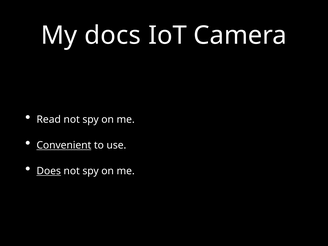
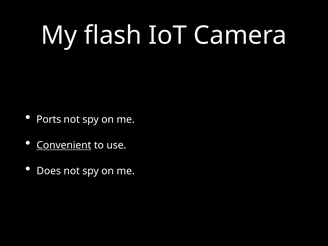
docs: docs -> flash
Read: Read -> Ports
Does underline: present -> none
